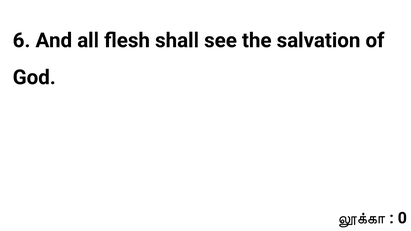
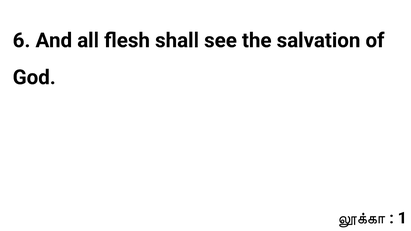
0: 0 -> 1
